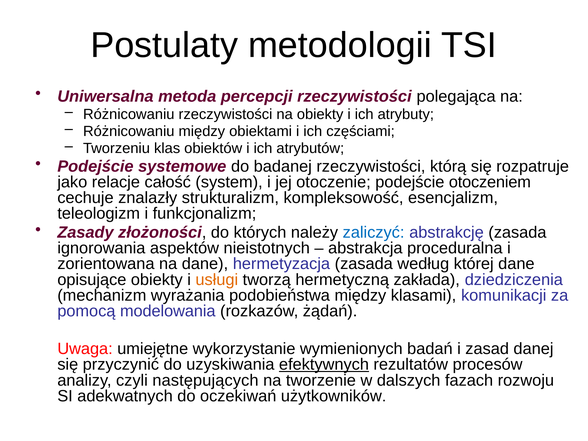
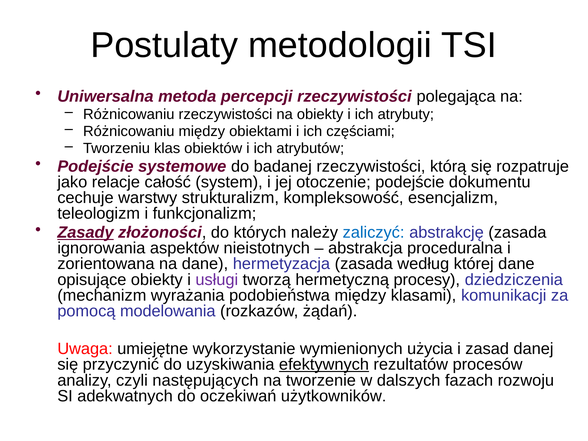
otoczeniem: otoczeniem -> dokumentu
znalazły: znalazły -> warstwy
Zasady underline: none -> present
usługi colour: orange -> purple
zakłada: zakłada -> procesy
badań: badań -> użycia
